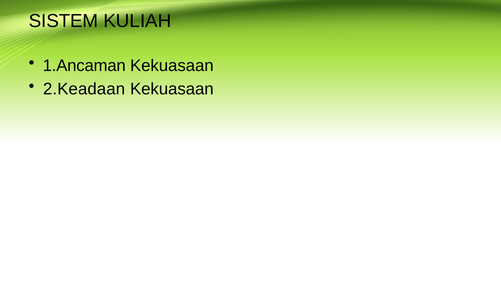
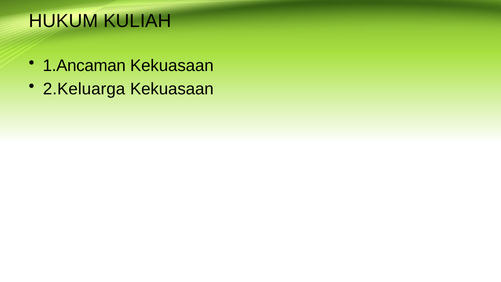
SISTEM: SISTEM -> HUKUM
2.Keadaan: 2.Keadaan -> 2.Keluarga
